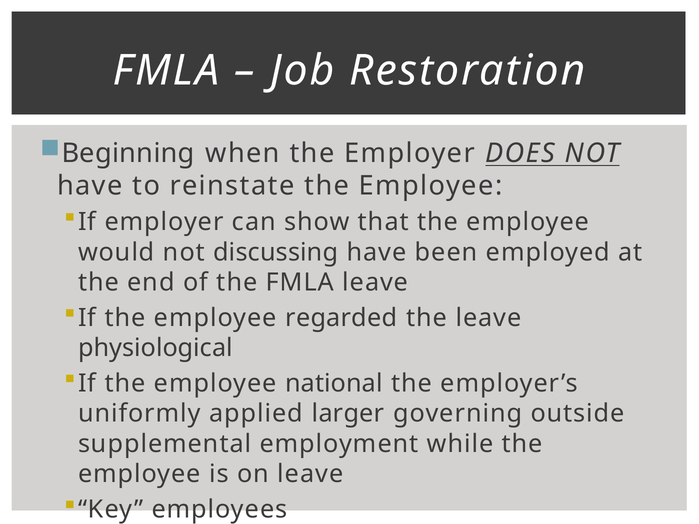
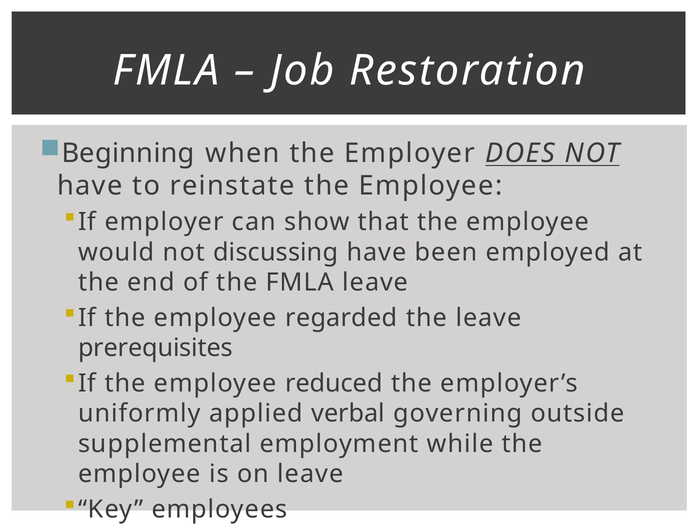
physiological: physiological -> prerequisites
national: national -> reduced
larger: larger -> verbal
